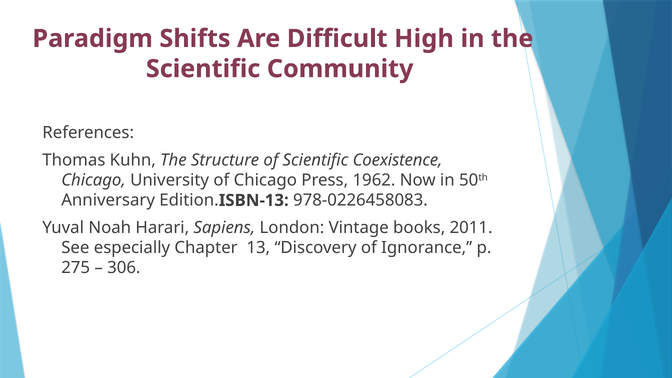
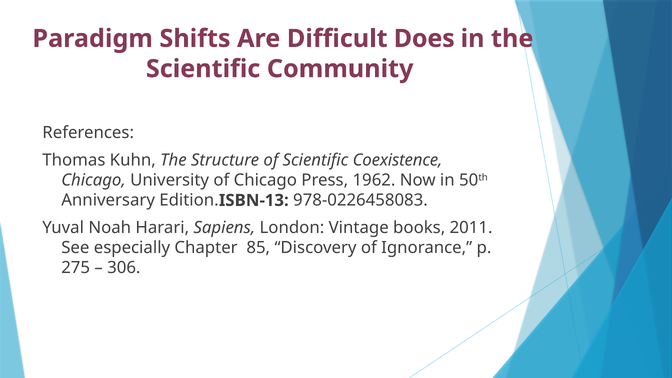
High: High -> Does
13: 13 -> 85
